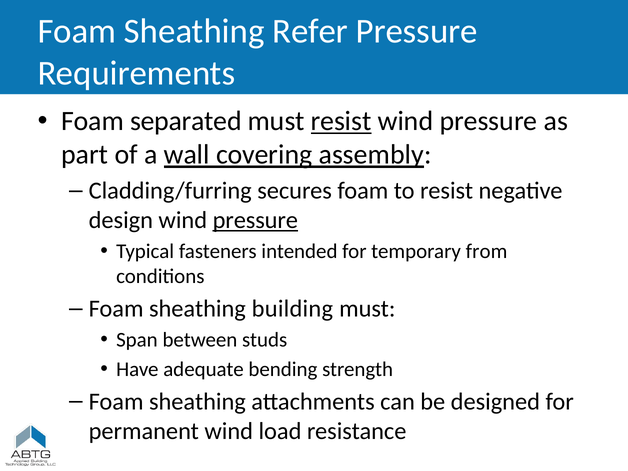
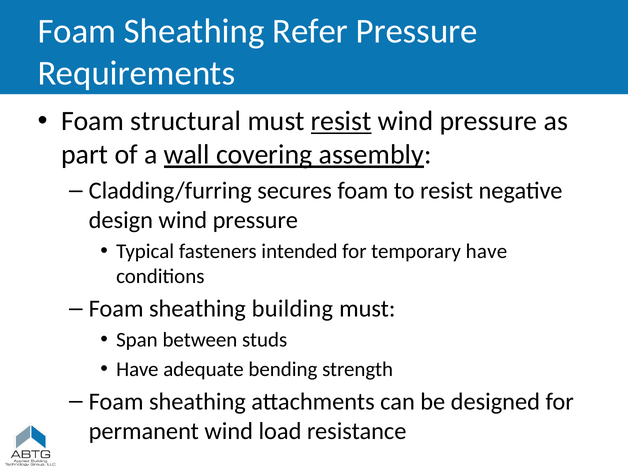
separated: separated -> structural
pressure at (255, 220) underline: present -> none
temporary from: from -> have
